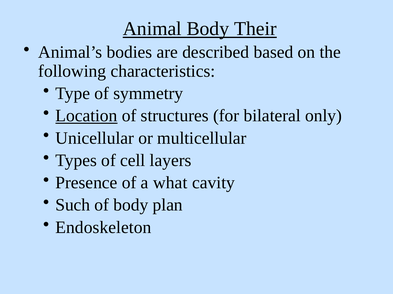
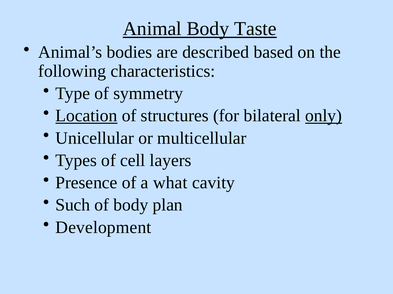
Their: Their -> Taste
only underline: none -> present
Endoskeleton: Endoskeleton -> Development
